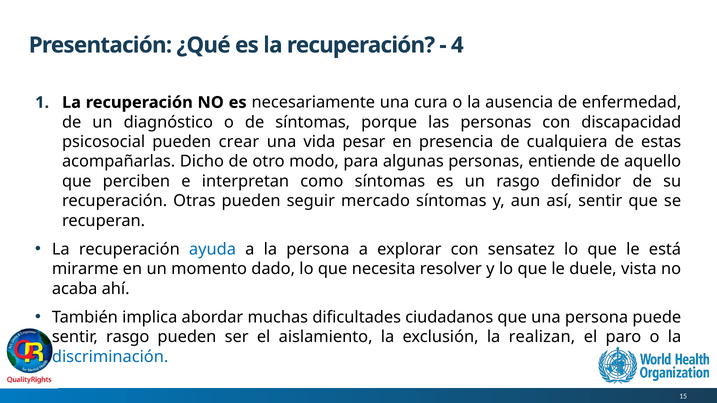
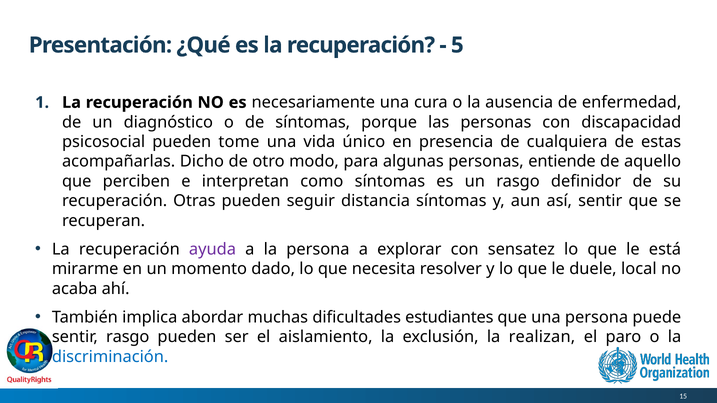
4: 4 -> 5
crear: crear -> tome
pesar: pesar -> único
mercado: mercado -> distancia
ayuda colour: blue -> purple
vista: vista -> local
ciudadanos: ciudadanos -> estudiantes
